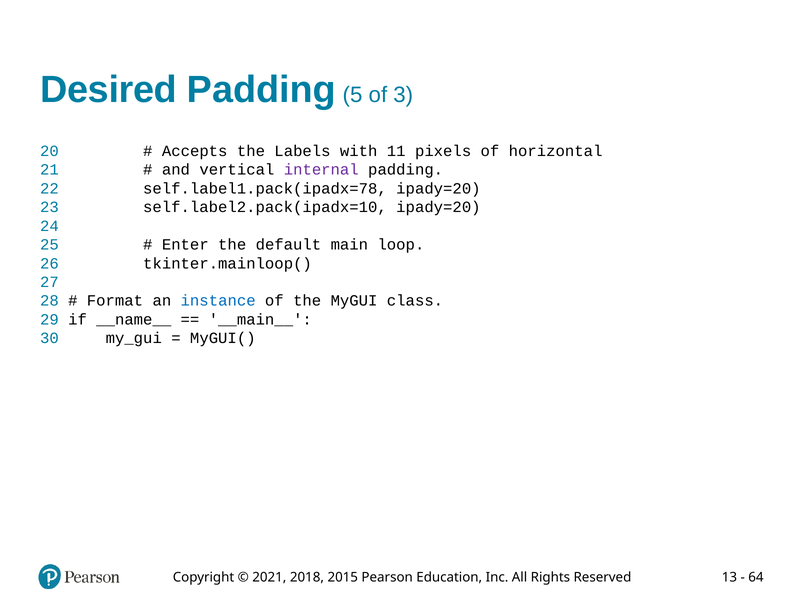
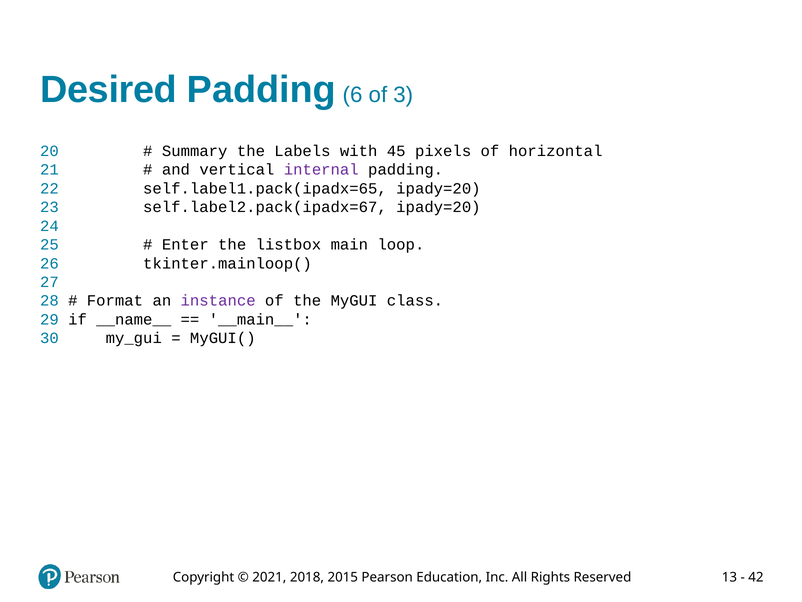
5: 5 -> 6
Accepts: Accepts -> Summary
11: 11 -> 45
self.label1.pack(ipadx=78: self.label1.pack(ipadx=78 -> self.label1.pack(ipadx=65
self.label2.pack(ipadx=10: self.label2.pack(ipadx=10 -> self.label2.pack(ipadx=67
default: default -> listbox
instance colour: blue -> purple
64: 64 -> 42
